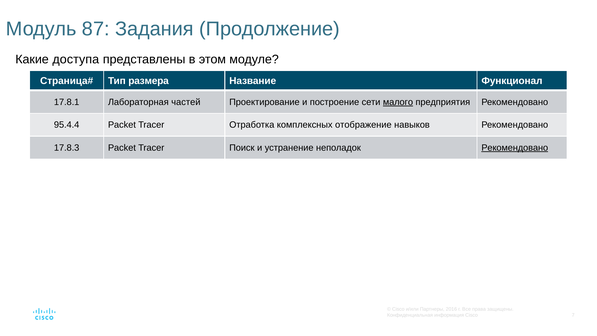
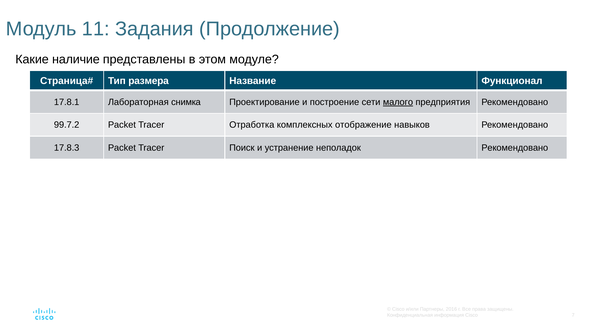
87: 87 -> 11
доступа: доступа -> наличие
частей: частей -> снимка
95.4.4: 95.4.4 -> 99.7.2
Рекомендовано at (515, 148) underline: present -> none
